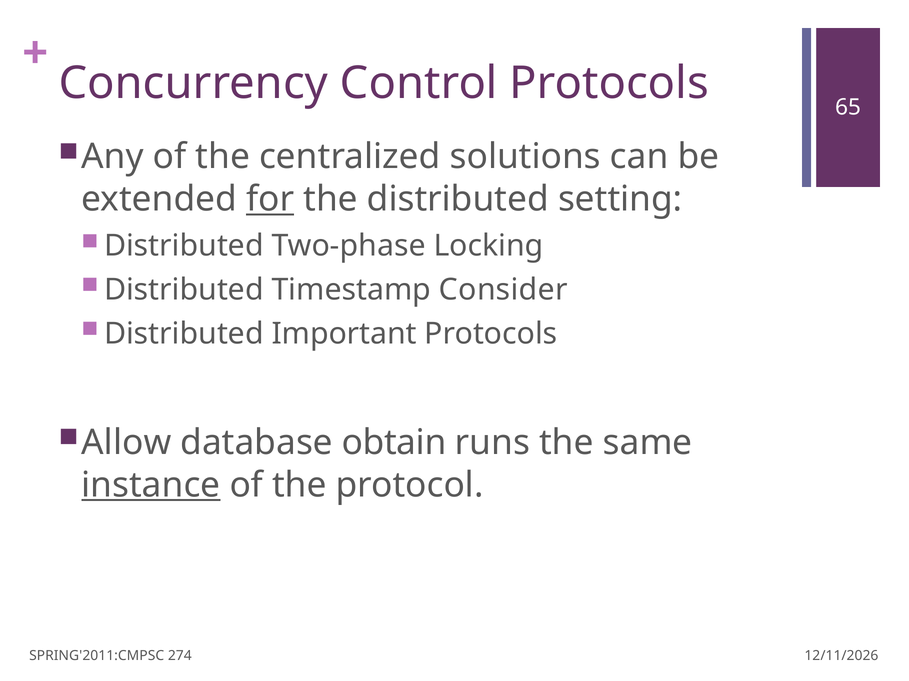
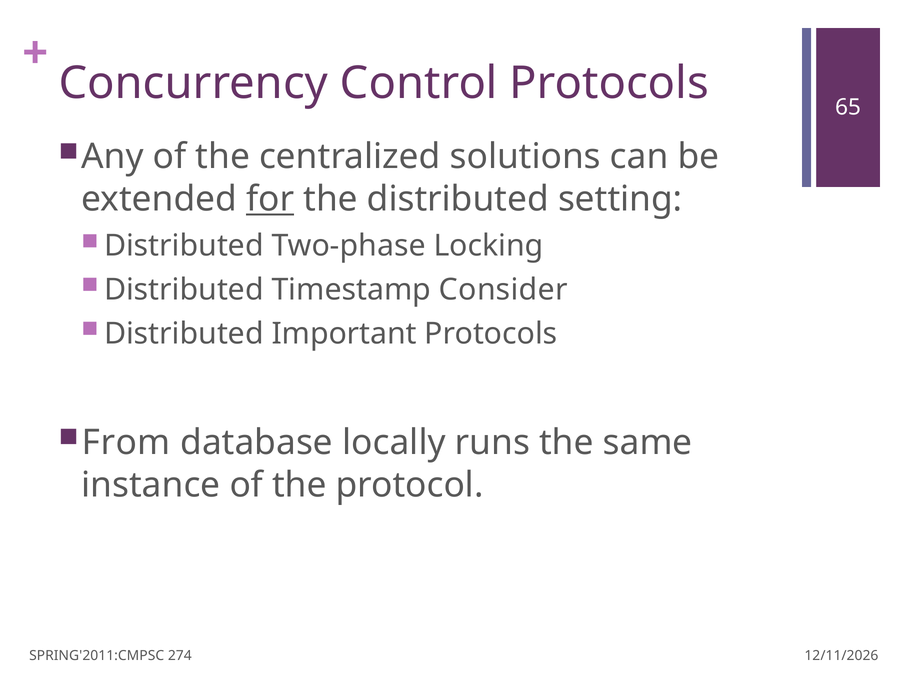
Allow: Allow -> From
obtain: obtain -> locally
instance underline: present -> none
